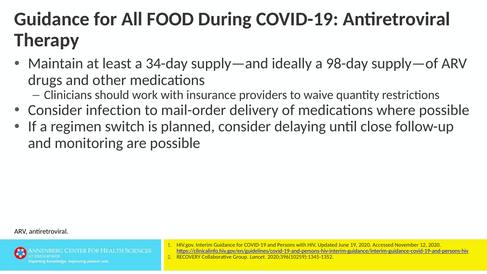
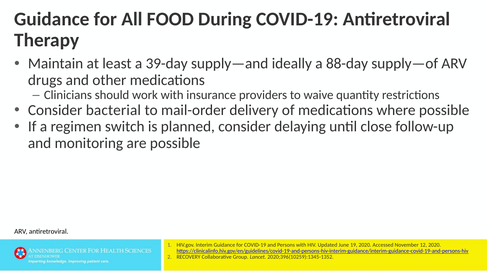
34-day: 34-day -> 39-day
98-day: 98-day -> 88-day
infection: infection -> bacterial
